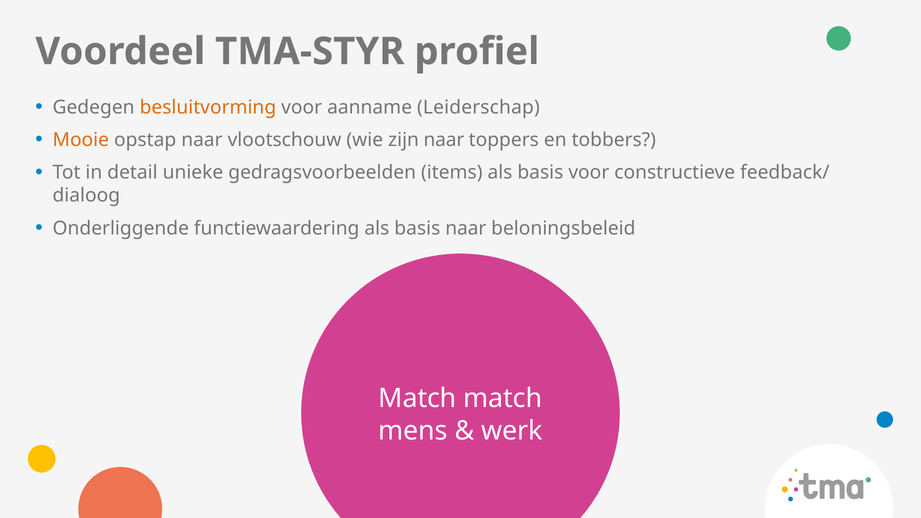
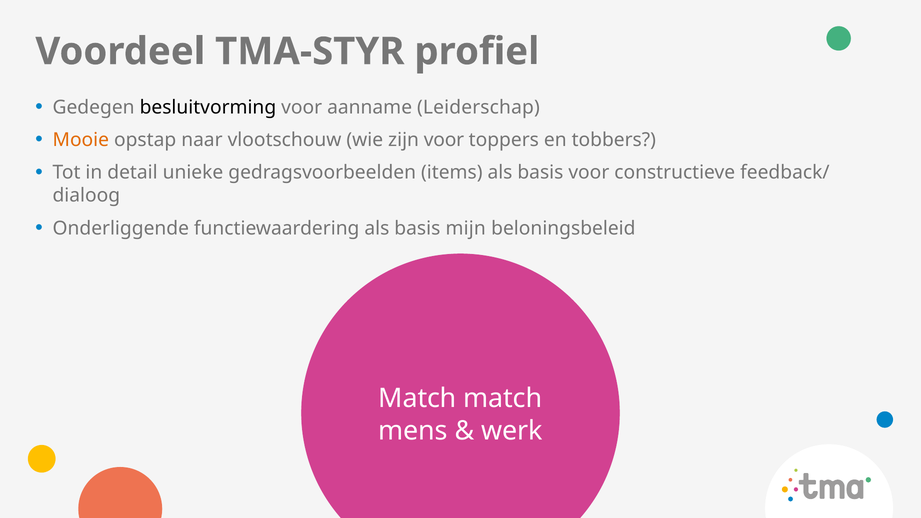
besluitvorming colour: orange -> black
zijn naar: naar -> voor
basis naar: naar -> mijn
